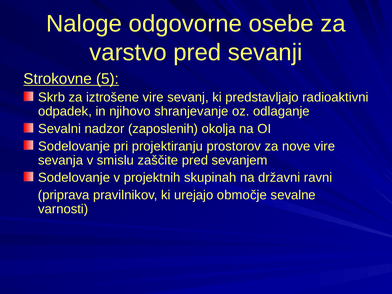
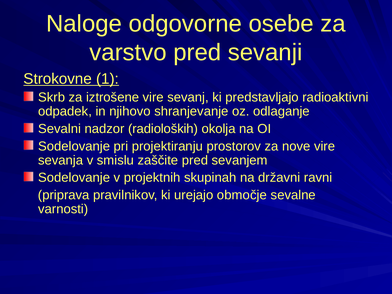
5: 5 -> 1
zaposlenih: zaposlenih -> radioloških
